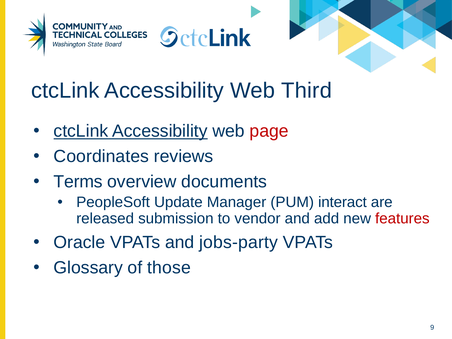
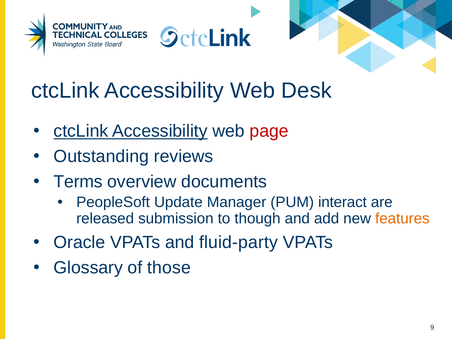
Third: Third -> Desk
Coordinates: Coordinates -> Outstanding
vendor: vendor -> though
features colour: red -> orange
jobs-party: jobs-party -> fluid-party
